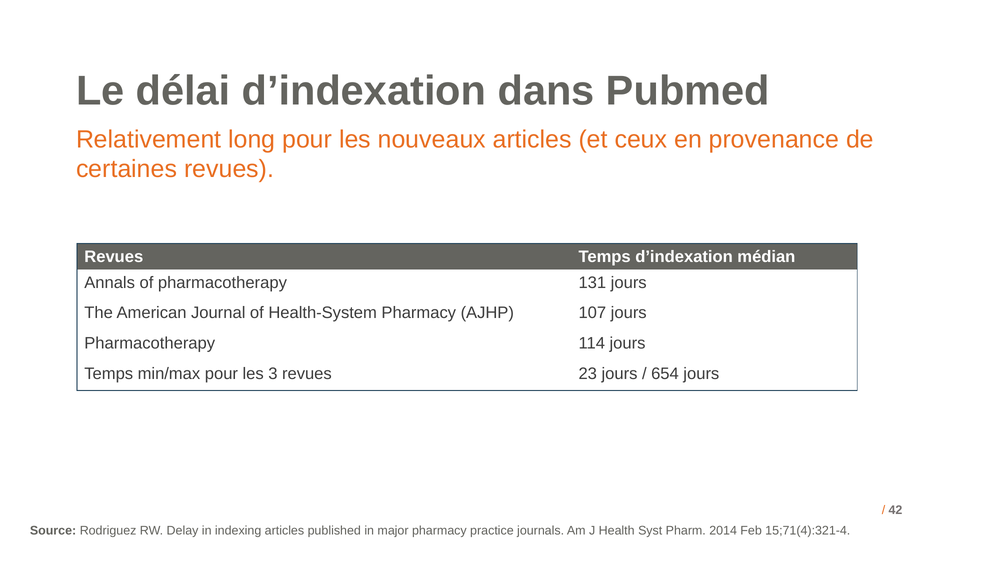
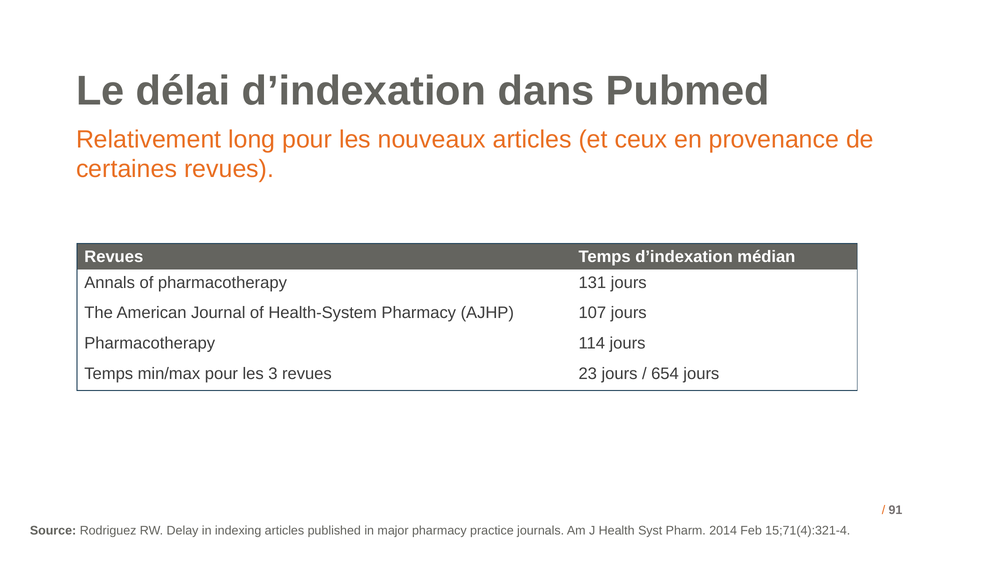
42: 42 -> 91
